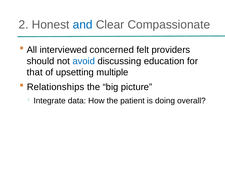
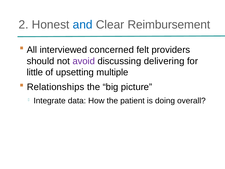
Compassionate: Compassionate -> Reimbursement
avoid colour: blue -> purple
education: education -> delivering
that: that -> little
